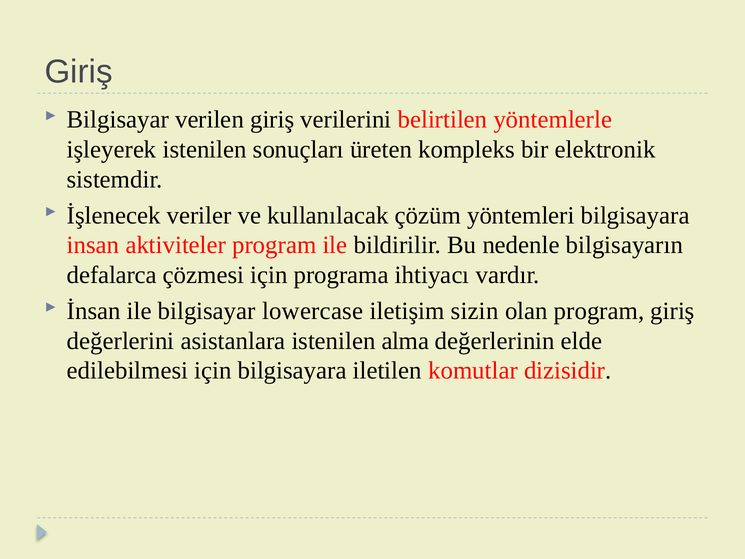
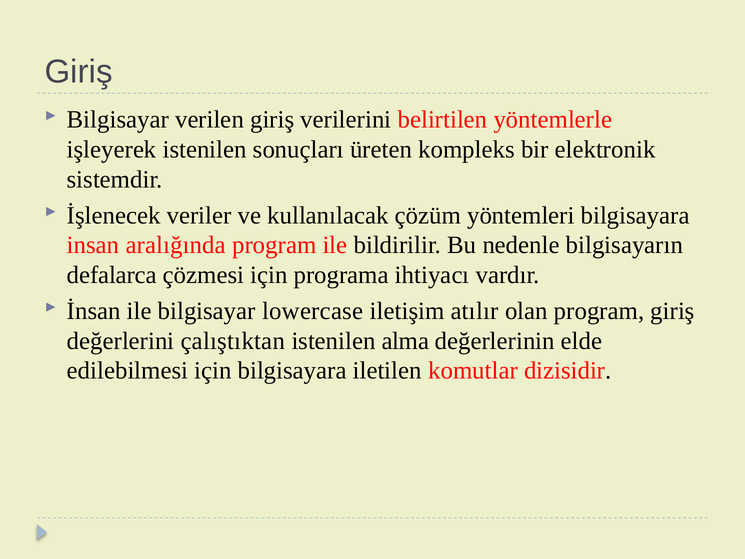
aktiviteler: aktiviteler -> aralığında
sizin: sizin -> atılır
asistanlara: asistanlara -> çalıştıktan
